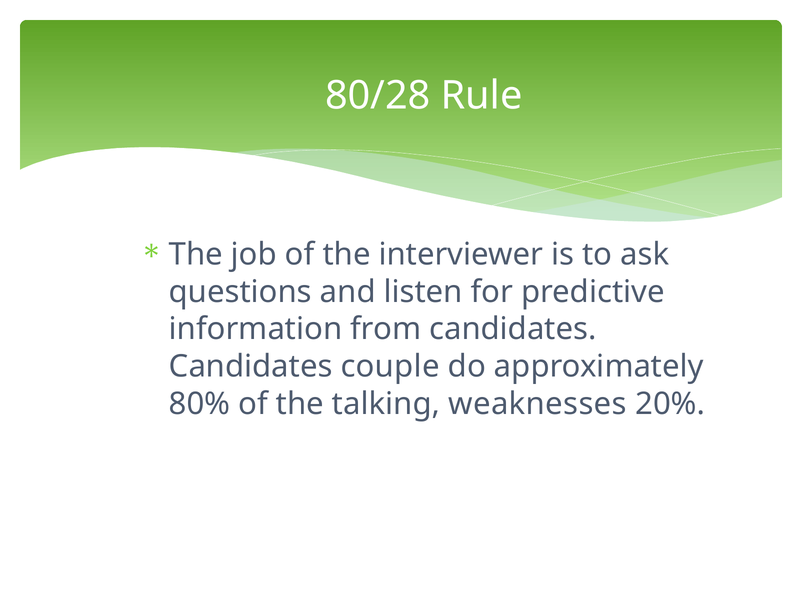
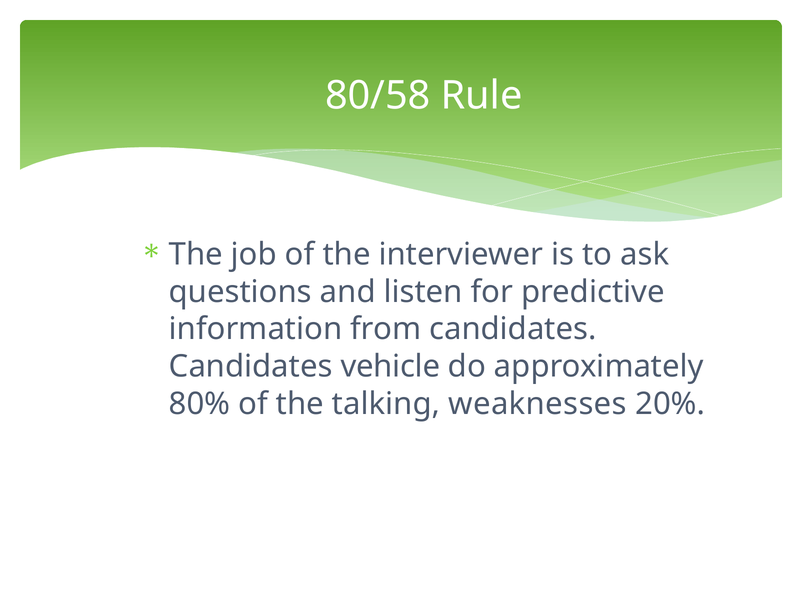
80/28: 80/28 -> 80/58
couple: couple -> vehicle
